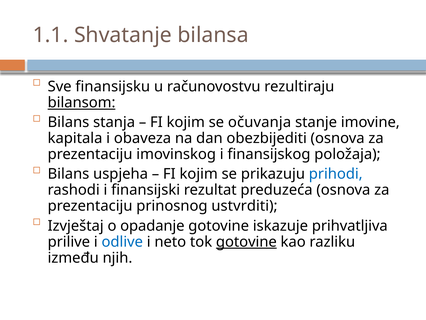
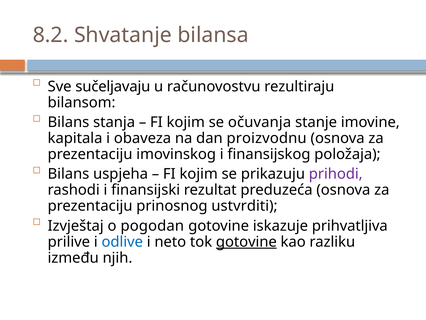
1.1: 1.1 -> 8.2
finansijsku: finansijsku -> sučeljavaju
bilansom underline: present -> none
obezbijediti: obezbijediti -> proizvodnu
prihodi colour: blue -> purple
opadanje: opadanje -> pogodan
